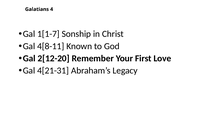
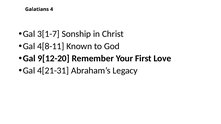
1[1-7: 1[1-7 -> 3[1-7
2[12-20: 2[12-20 -> 9[12-20
